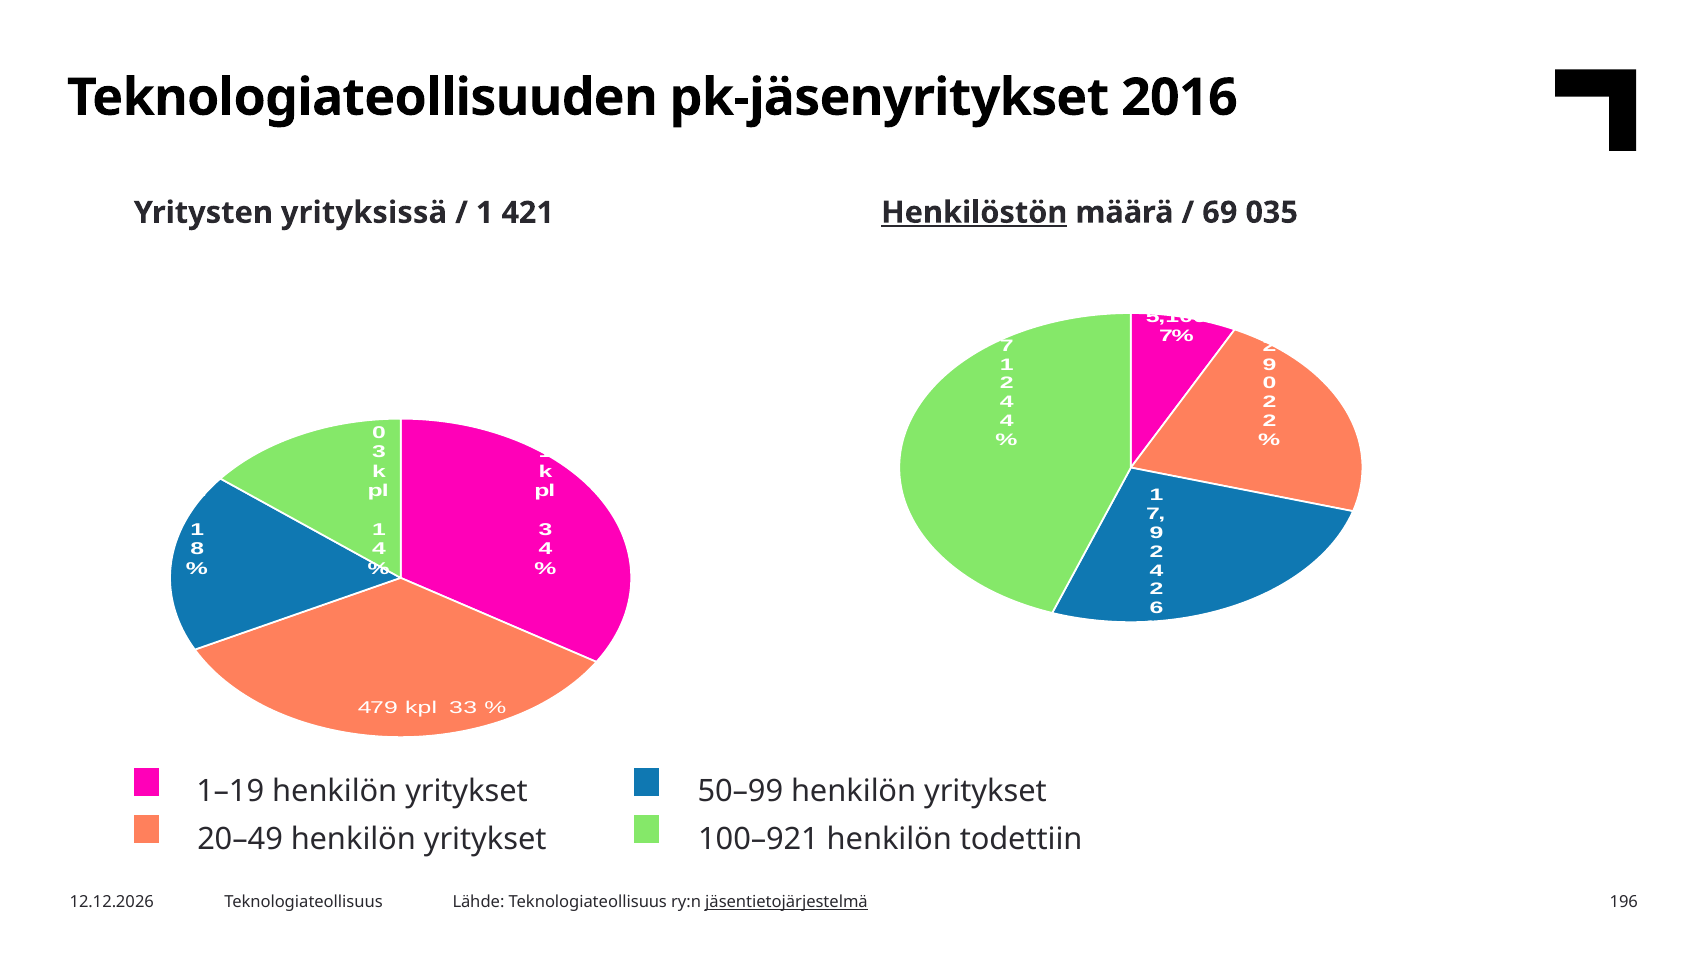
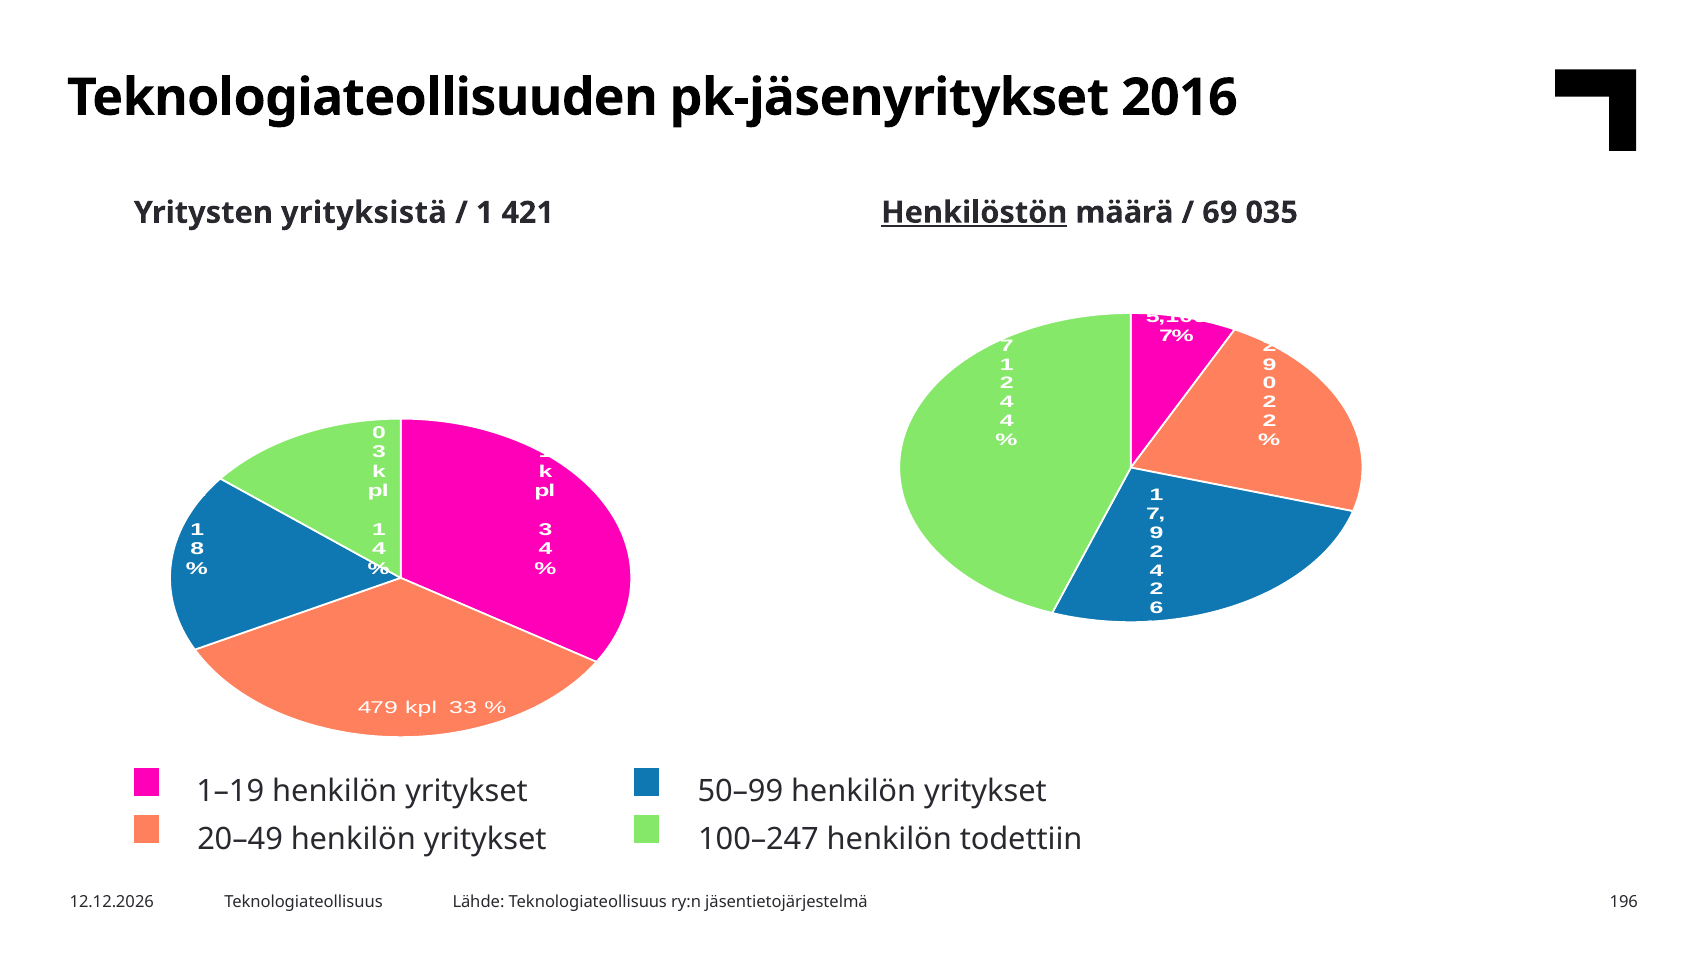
yrityksissä: yrityksissä -> yrityksistä
100–921: 100–921 -> 100–247
jäsentietojärjestelmä underline: present -> none
